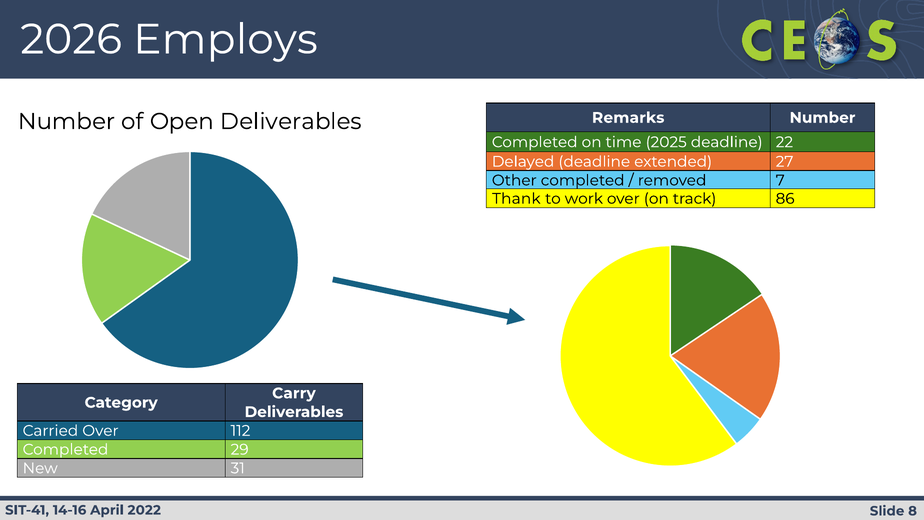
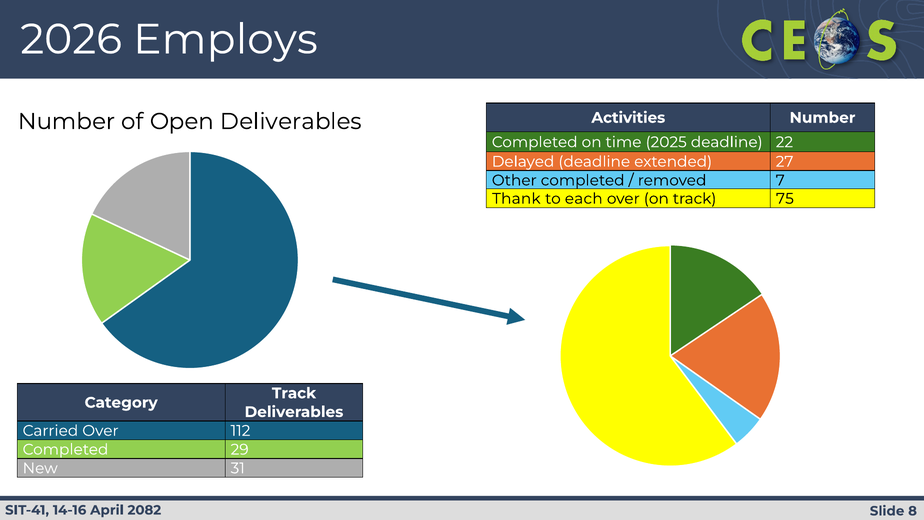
Remarks: Remarks -> Activities
work: work -> each
86: 86 -> 75
Carry at (294, 393): Carry -> Track
2022: 2022 -> 2082
